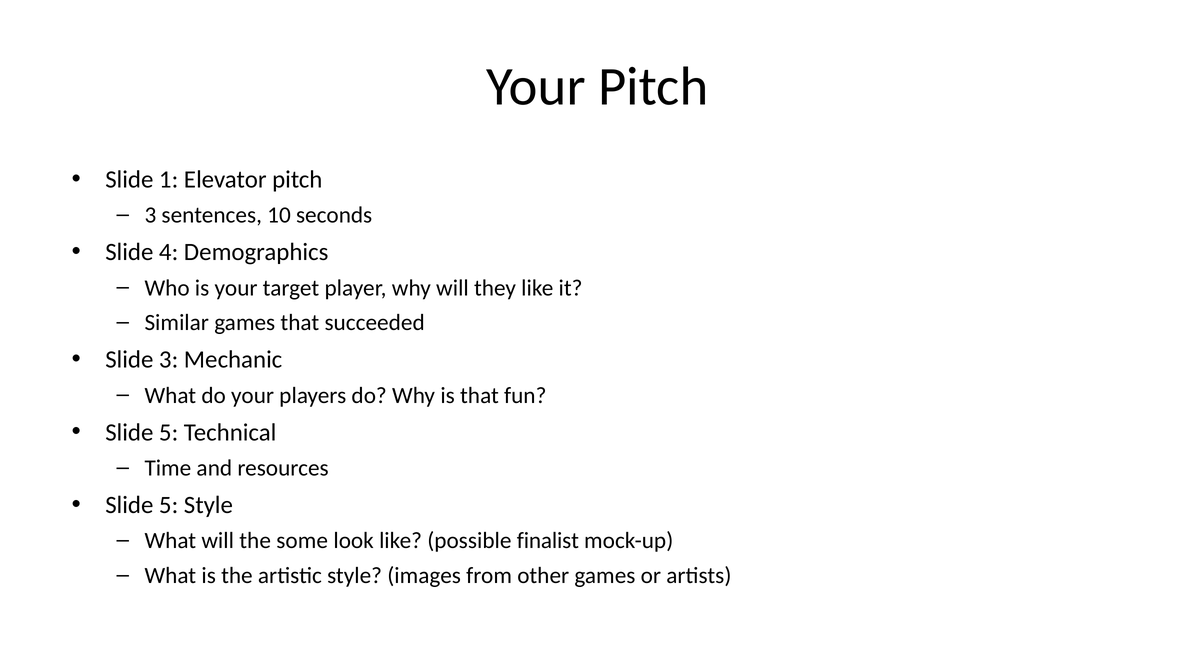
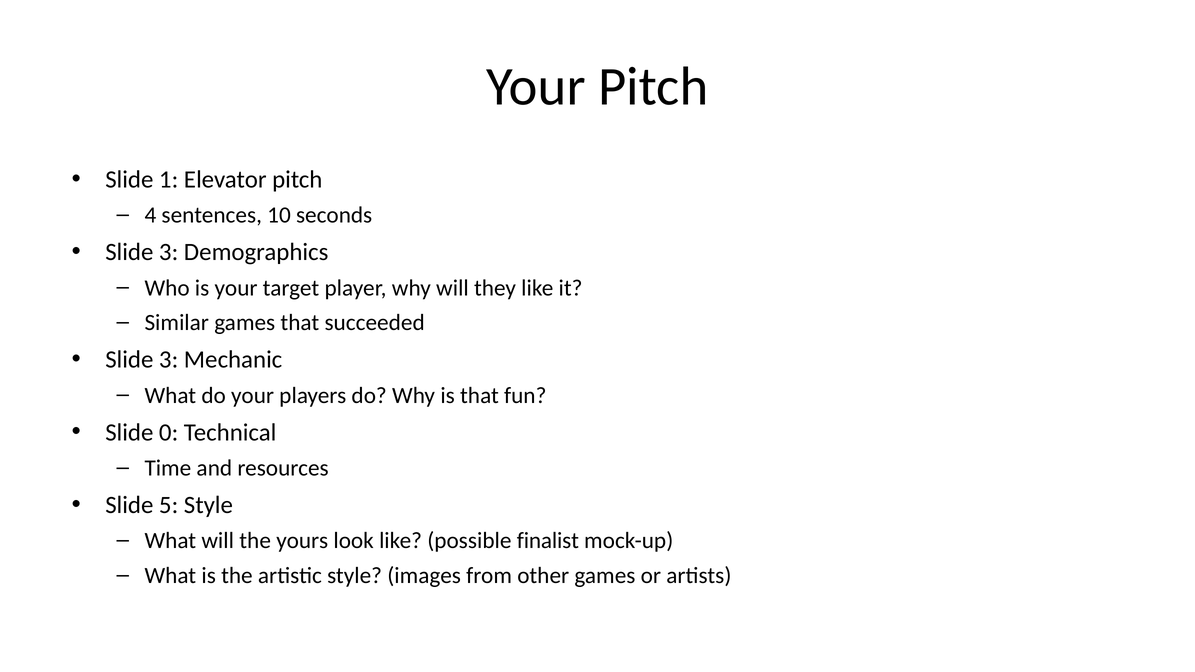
3 at (150, 215): 3 -> 4
4 at (169, 252): 4 -> 3
5 at (169, 432): 5 -> 0
some: some -> yours
